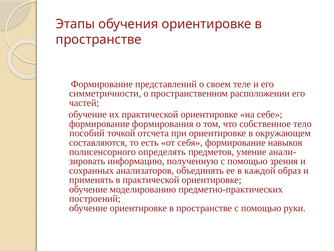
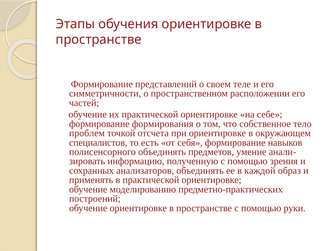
пособий: пособий -> проблем
составляются: составляются -> специалистов
полисенсорного определять: определять -> объединять
